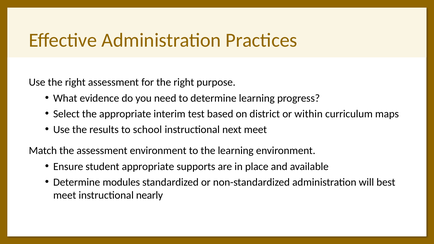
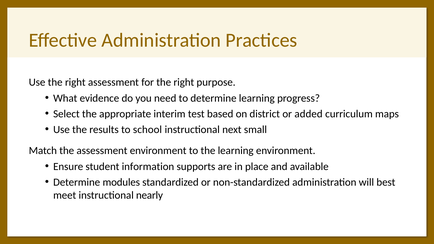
within: within -> added
next meet: meet -> small
student appropriate: appropriate -> information
